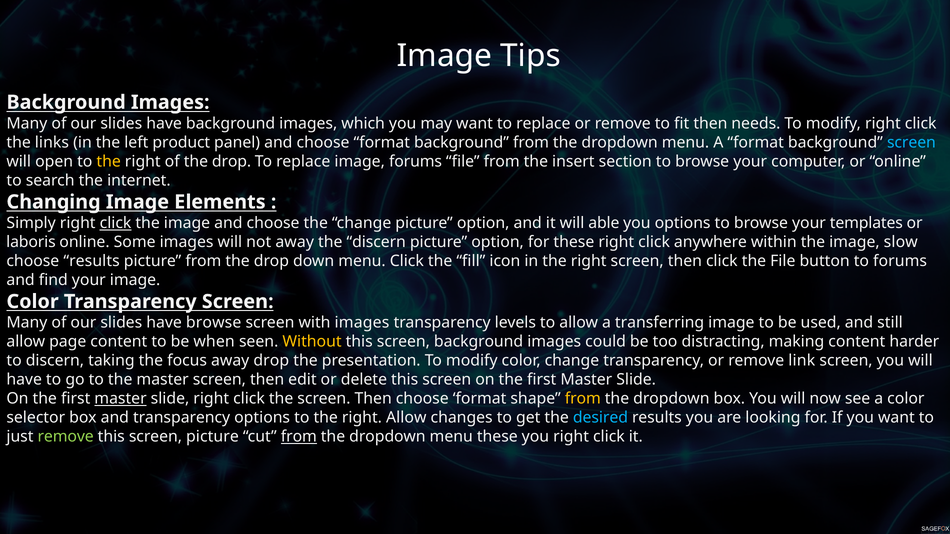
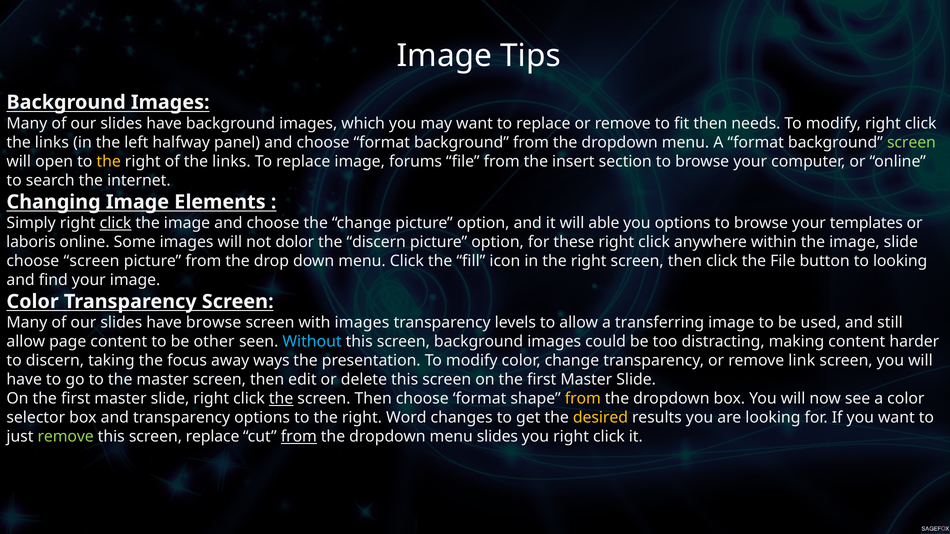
product: product -> halfway
screen at (911, 142) colour: light blue -> light green
of the drop: drop -> links
not away: away -> dolor
image slow: slow -> slide
choose results: results -> screen
to forums: forums -> looking
when: when -> other
Without colour: yellow -> light blue
away drop: drop -> ways
master at (121, 399) underline: present -> none
the at (281, 399) underline: none -> present
right Allow: Allow -> Word
desired colour: light blue -> yellow
screen picture: picture -> replace
menu these: these -> slides
